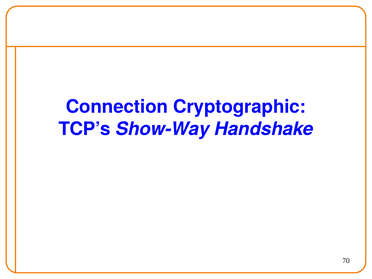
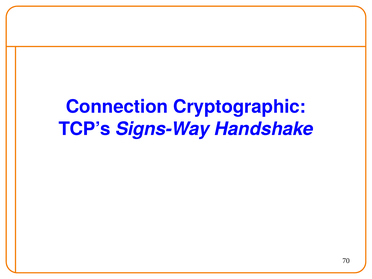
Show-Way: Show-Way -> Signs-Way
